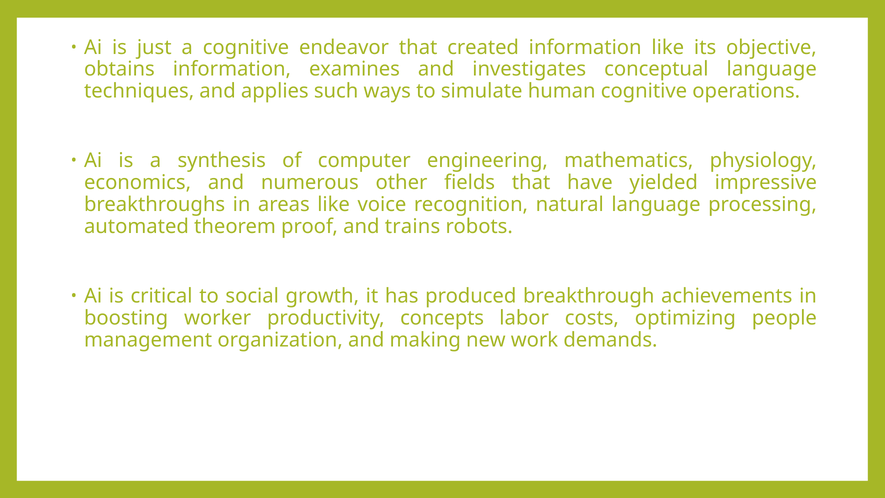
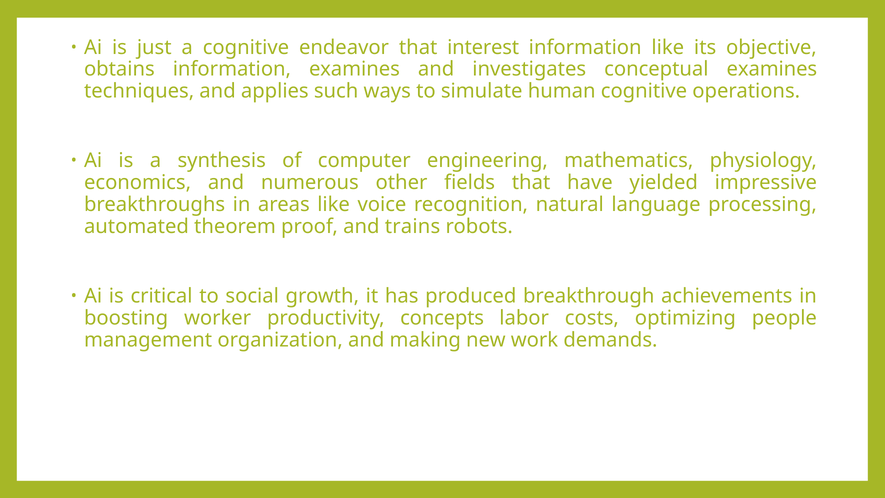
created: created -> interest
conceptual language: language -> examines
